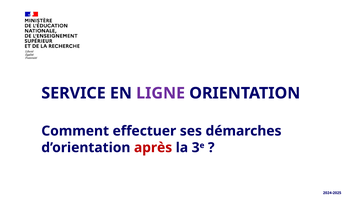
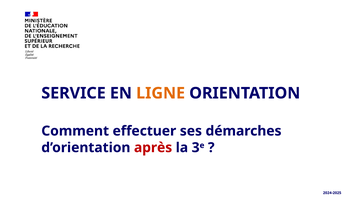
LIGNE colour: purple -> orange
